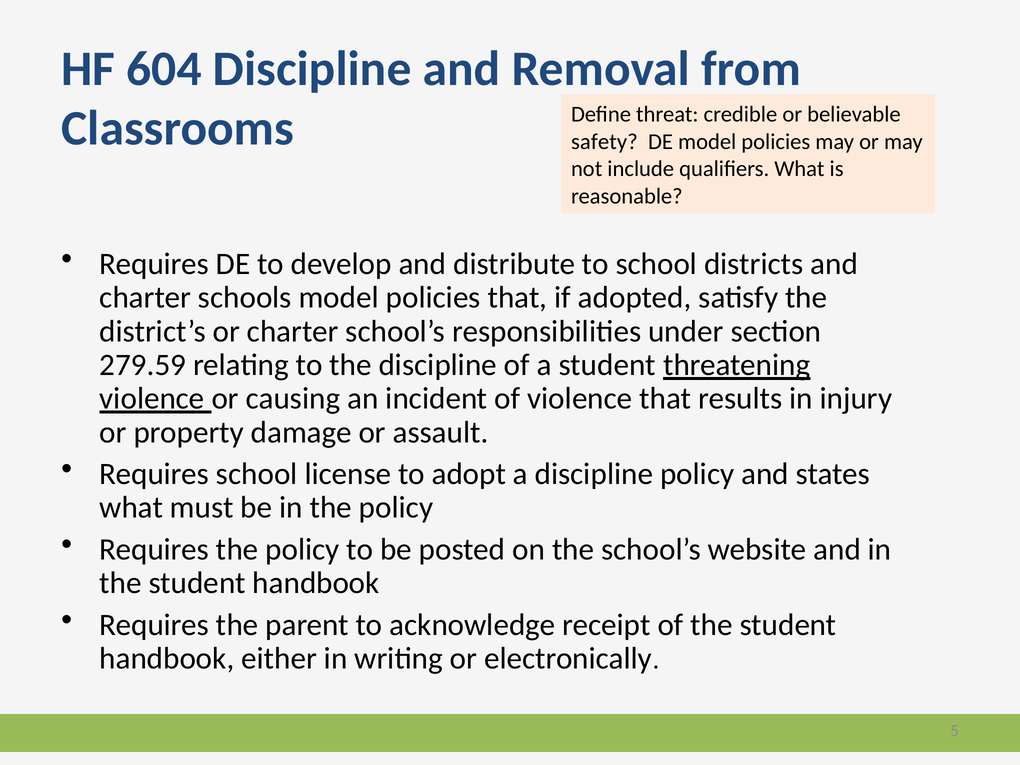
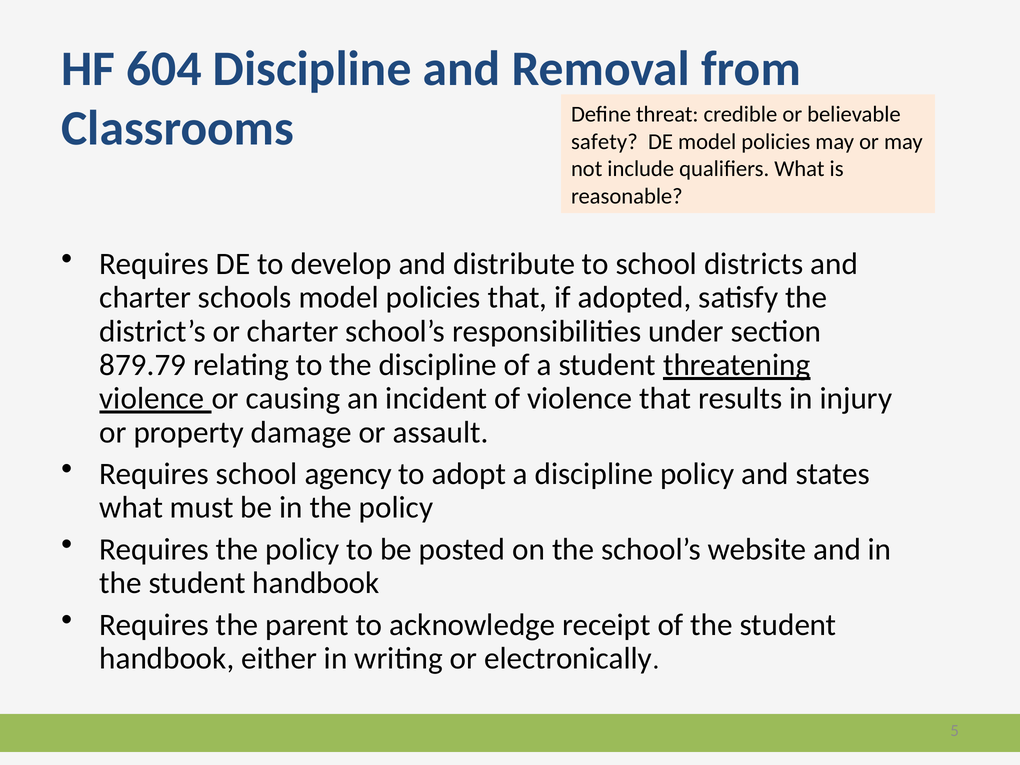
279.59: 279.59 -> 879.79
license: license -> agency
